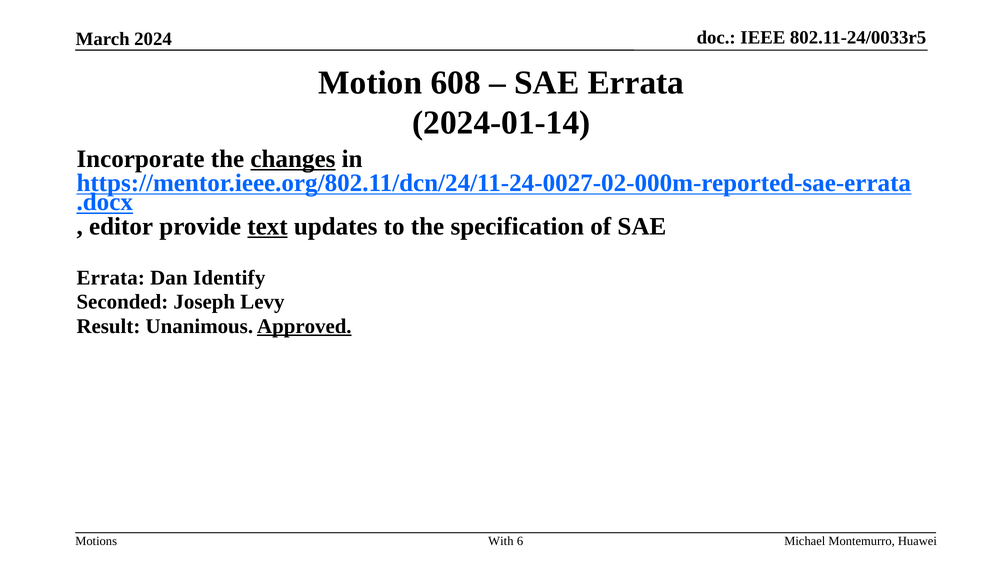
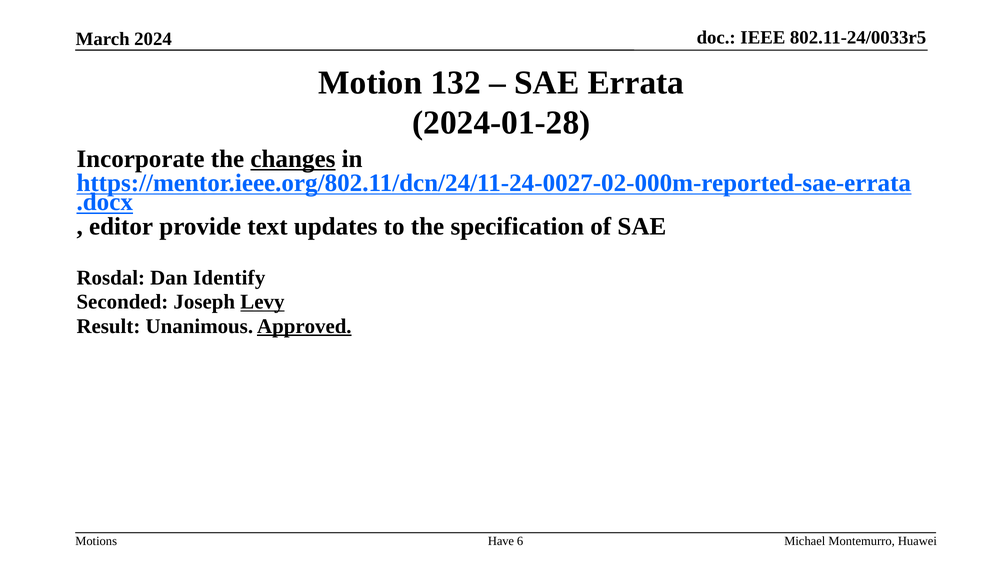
608: 608 -> 132
2024-01-14: 2024-01-14 -> 2024-01-28
text underline: present -> none
Errata at (111, 278): Errata -> Rosdal
Levy underline: none -> present
With: With -> Have
